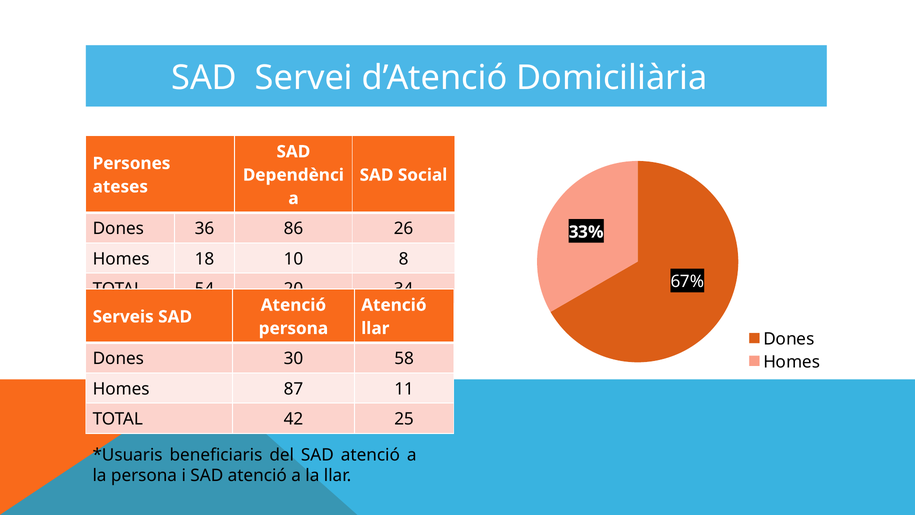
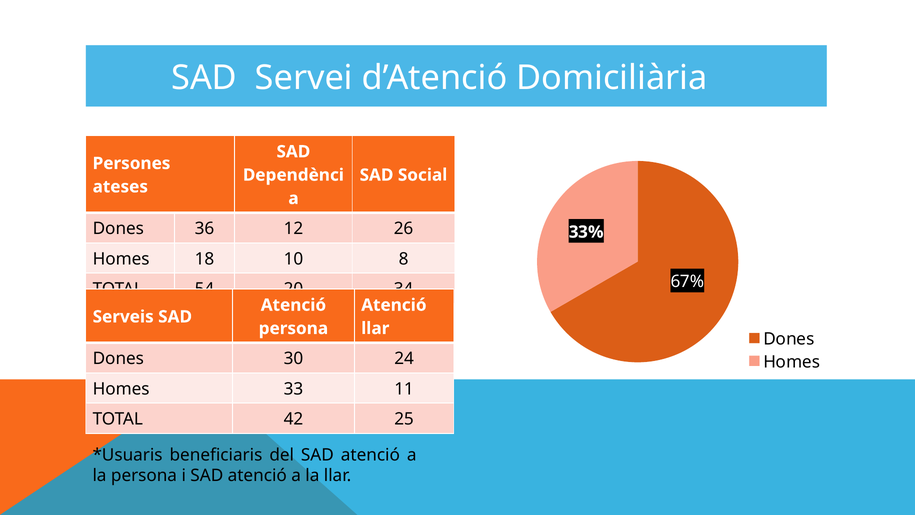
86: 86 -> 12
58: 58 -> 24
87: 87 -> 33
